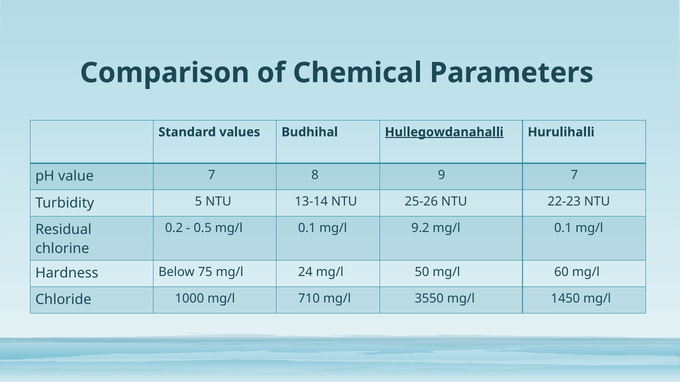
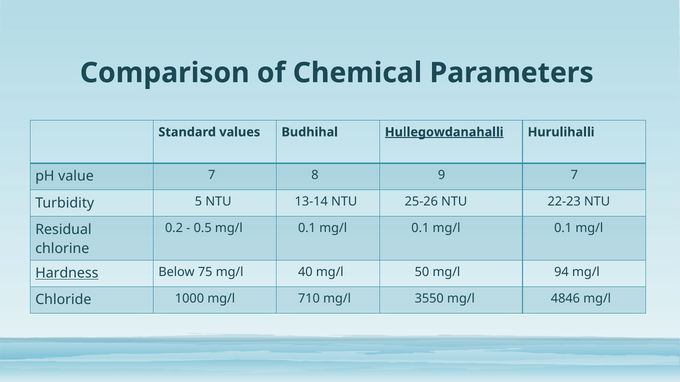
9.2 at (420, 229): 9.2 -> 0.1
Hardness underline: none -> present
24: 24 -> 40
60: 60 -> 94
1450: 1450 -> 4846
